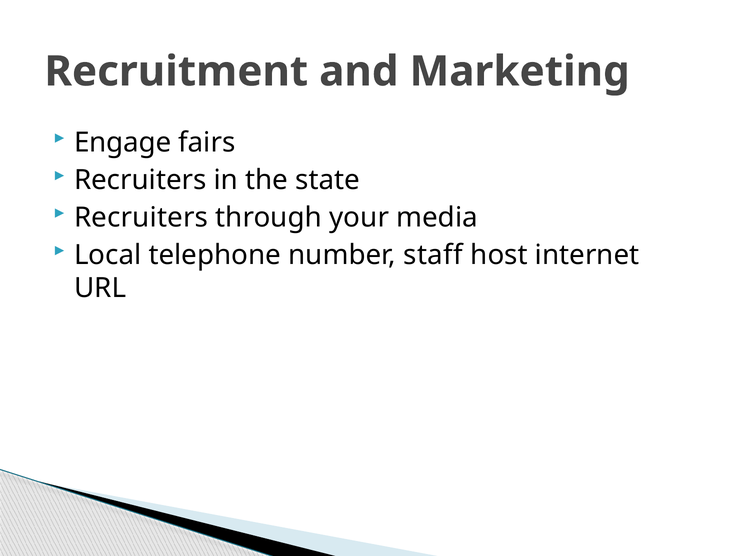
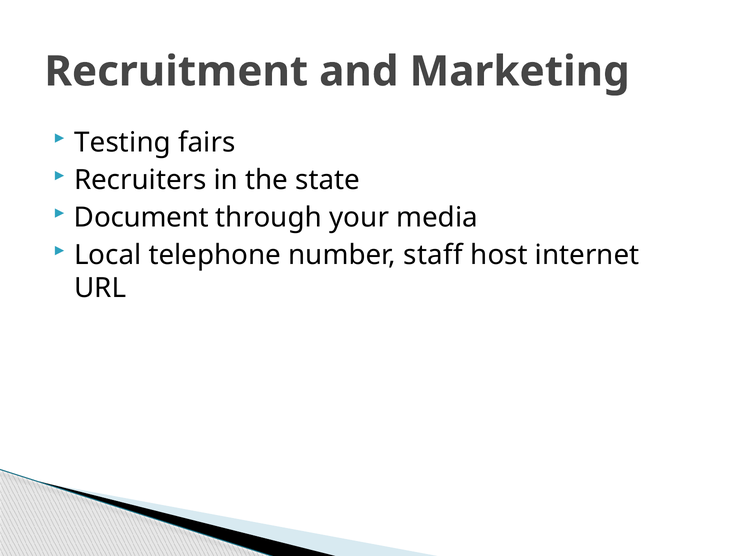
Engage: Engage -> Testing
Recruiters at (141, 217): Recruiters -> Document
